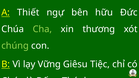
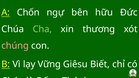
Thiết: Thiết -> Chốn
chúng colour: light green -> pink
Tiệc: Tiệc -> Biết
